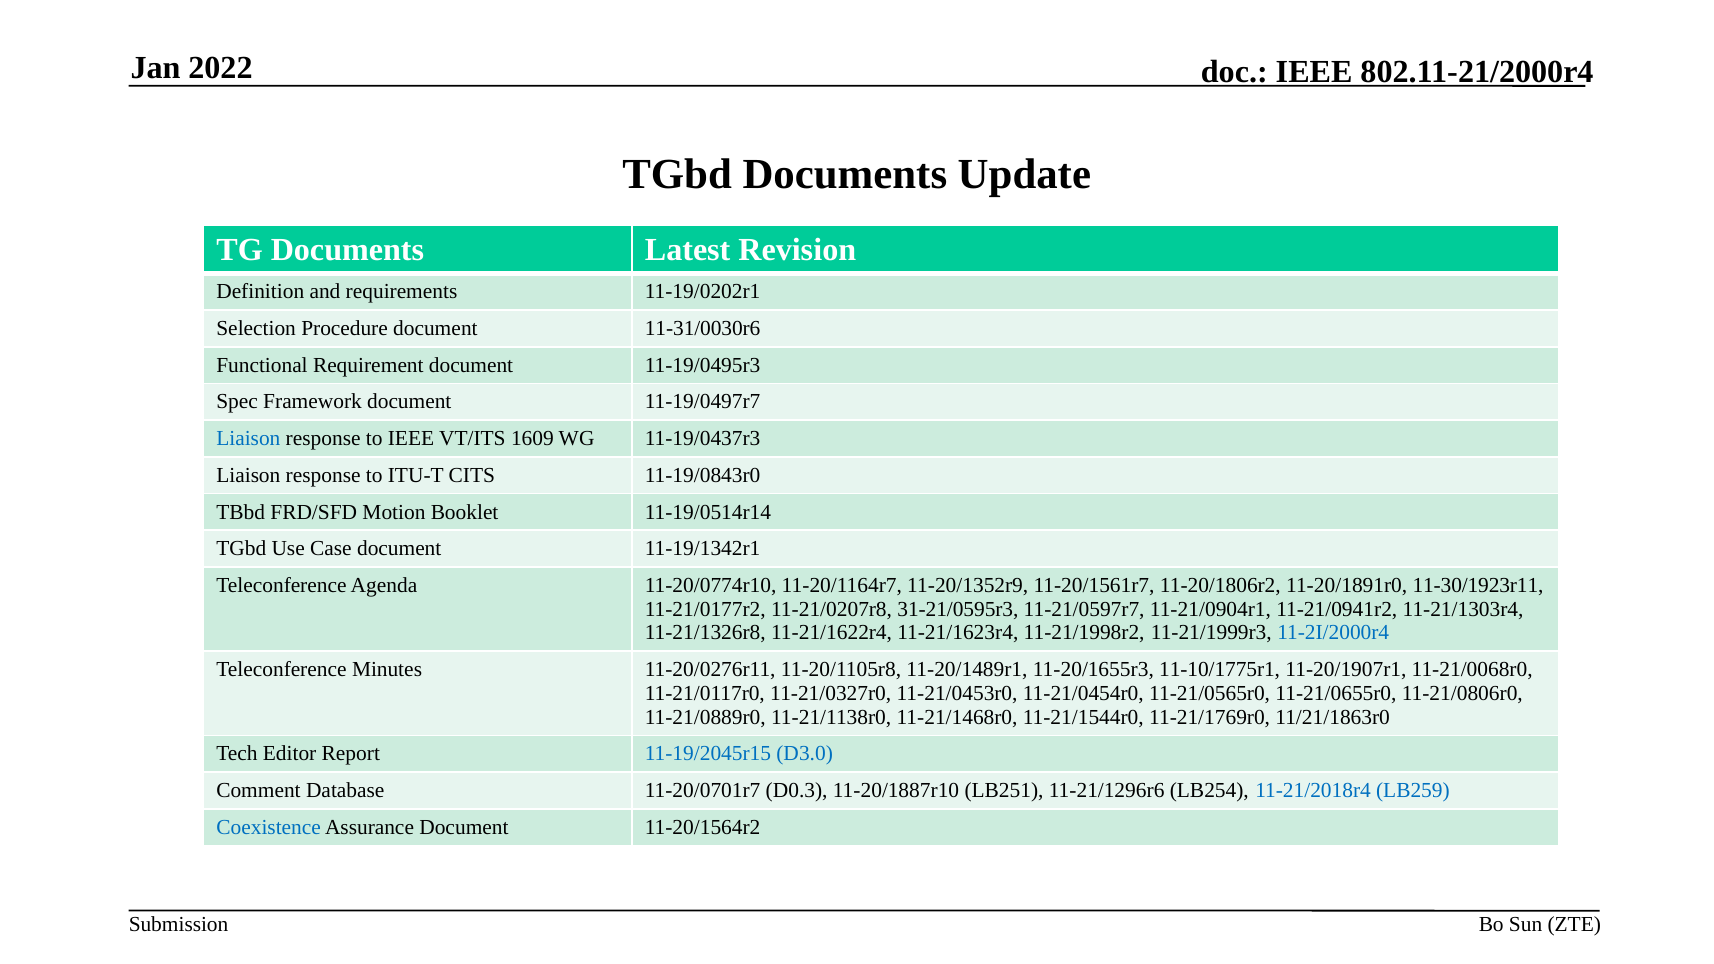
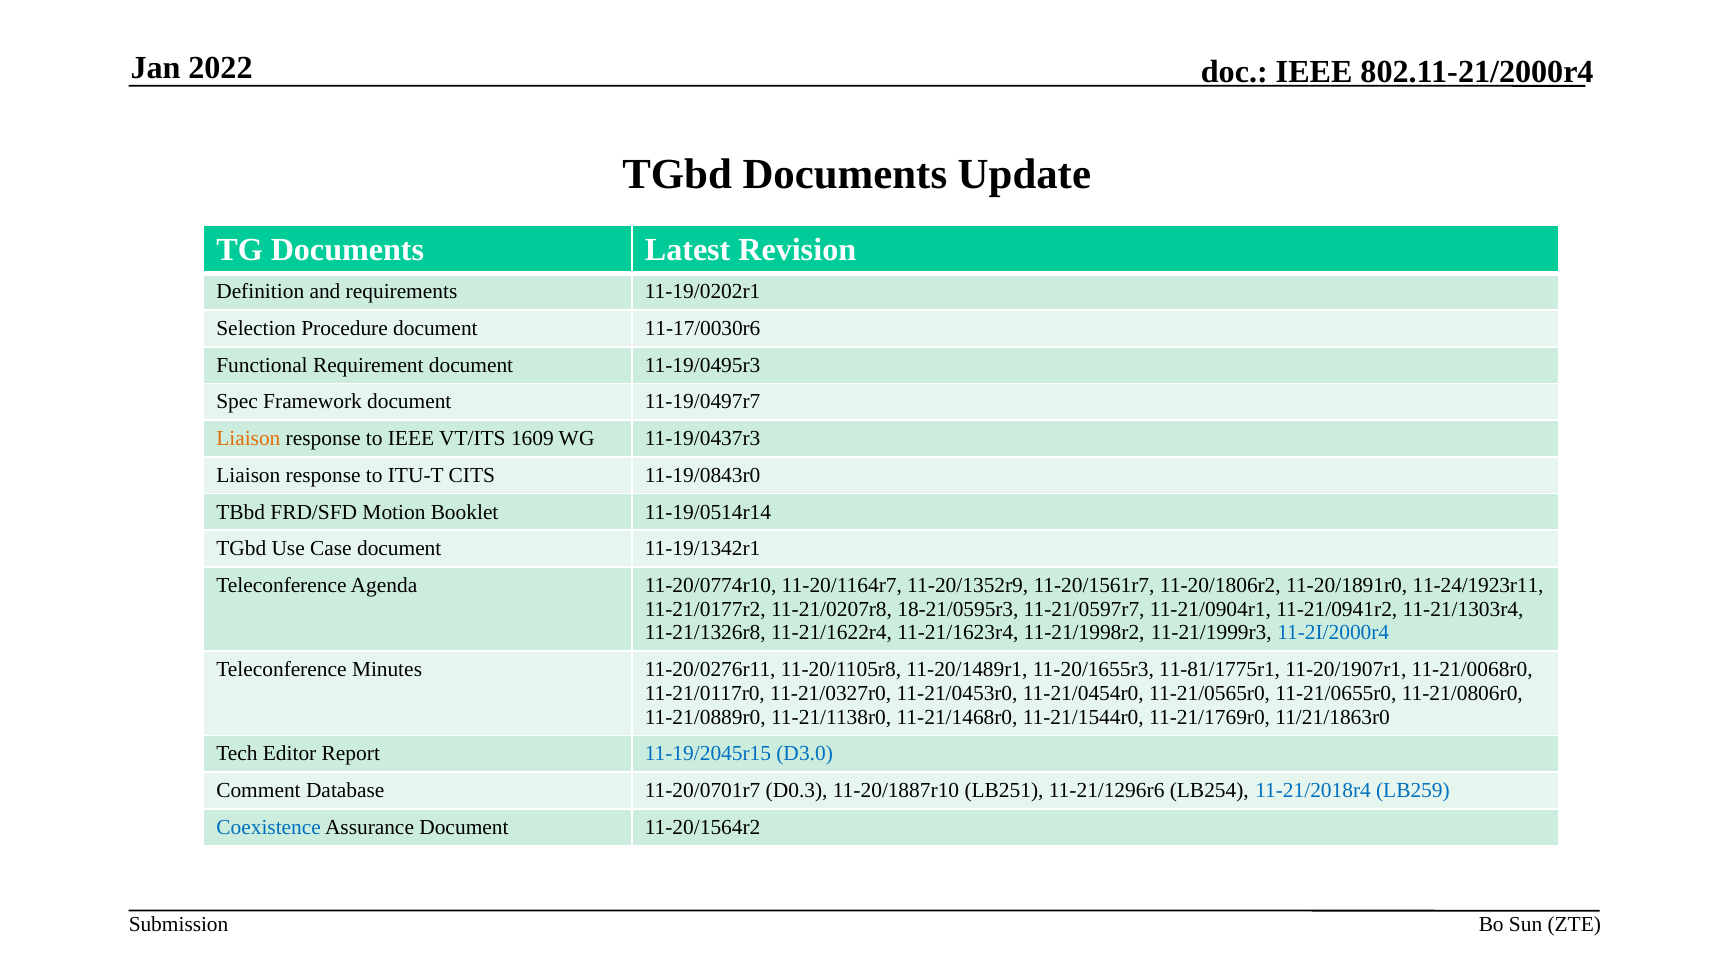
11-31/0030r6: 11-31/0030r6 -> 11-17/0030r6
Liaison at (248, 439) colour: blue -> orange
11-30/1923r11: 11-30/1923r11 -> 11-24/1923r11
31-21/0595r3: 31-21/0595r3 -> 18-21/0595r3
11-10/1775r1: 11-10/1775r1 -> 11-81/1775r1
